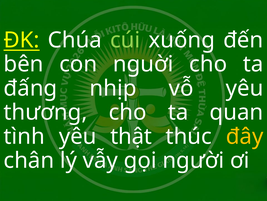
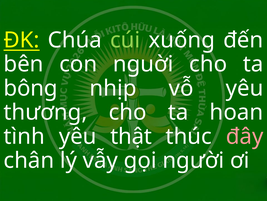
đấng: đấng -> bông
quan: quan -> hoan
đây colour: yellow -> pink
